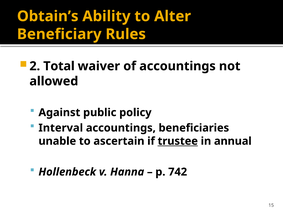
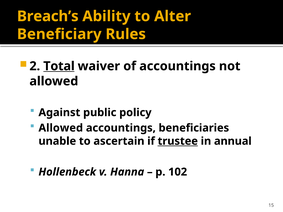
Obtain’s: Obtain’s -> Breach’s
Total underline: none -> present
Interval at (61, 128): Interval -> Allowed
742: 742 -> 102
